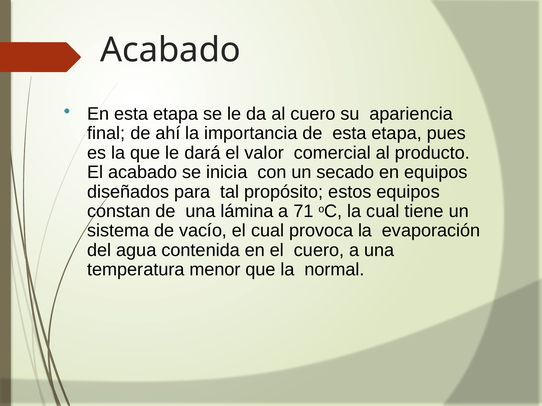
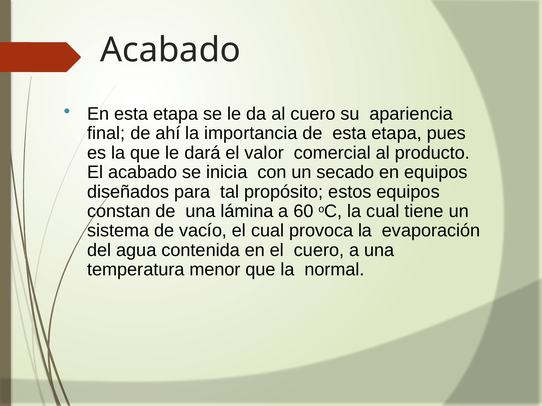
71: 71 -> 60
